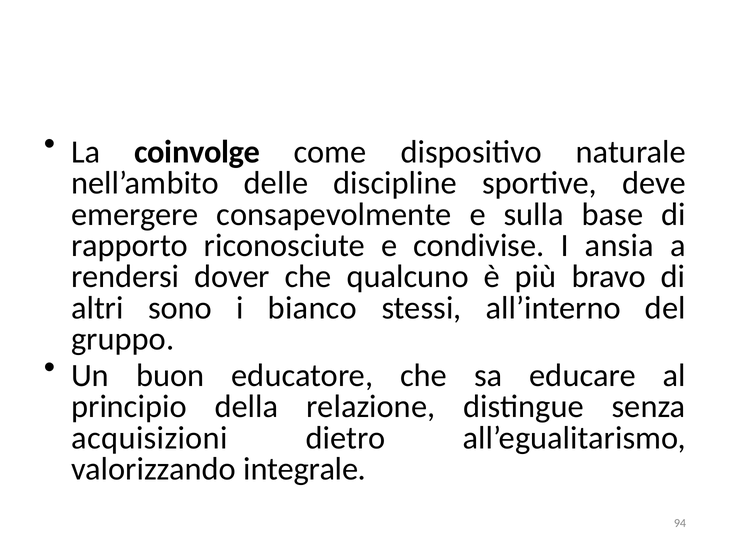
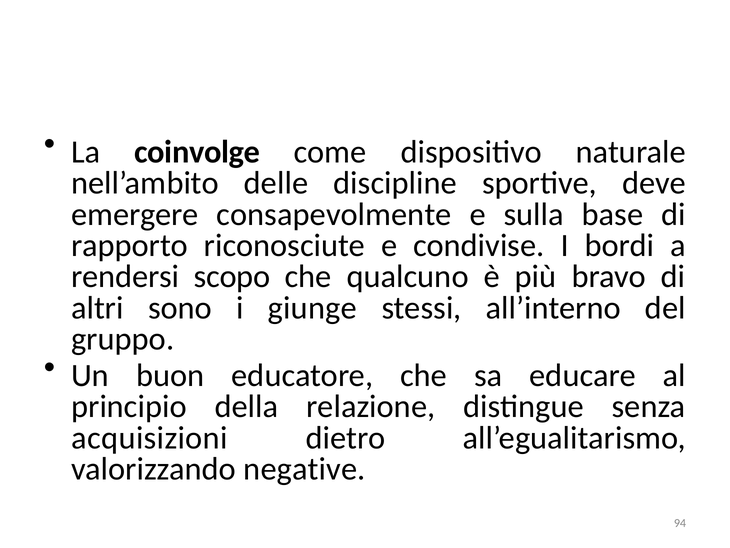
ansia: ansia -> bordi
dover: dover -> scopo
bianco: bianco -> giunge
integrale: integrale -> negative
